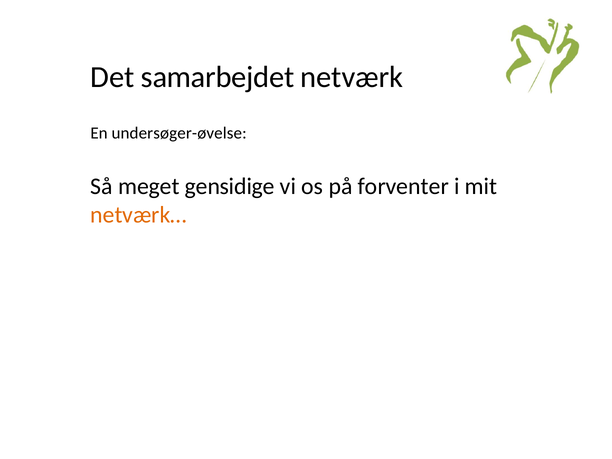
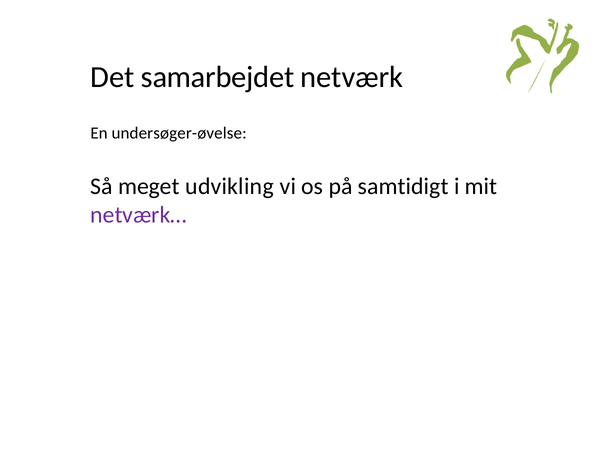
gensidige: gensidige -> udvikling
forventer: forventer -> samtidigt
netværk… colour: orange -> purple
